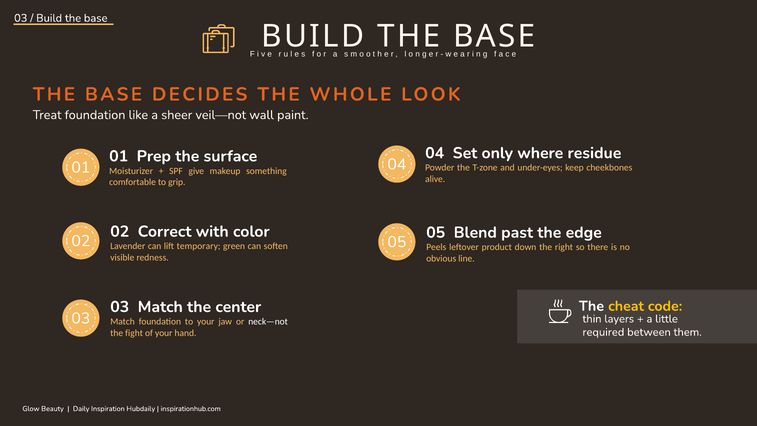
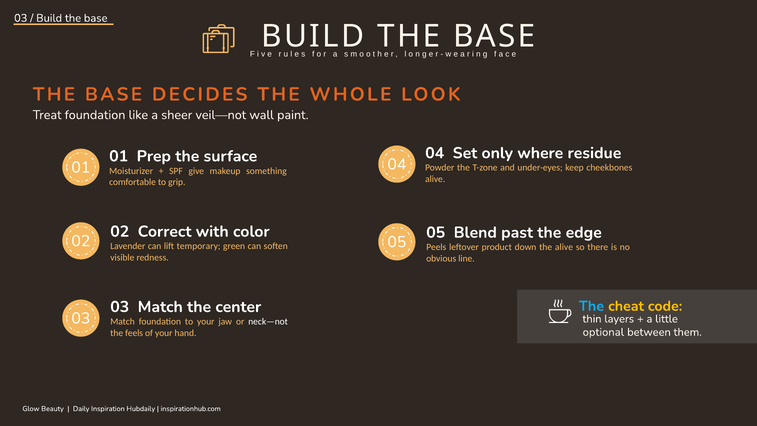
the right: right -> alive
The at (591, 306) colour: white -> light blue
required: required -> optional
fight: fight -> feels
